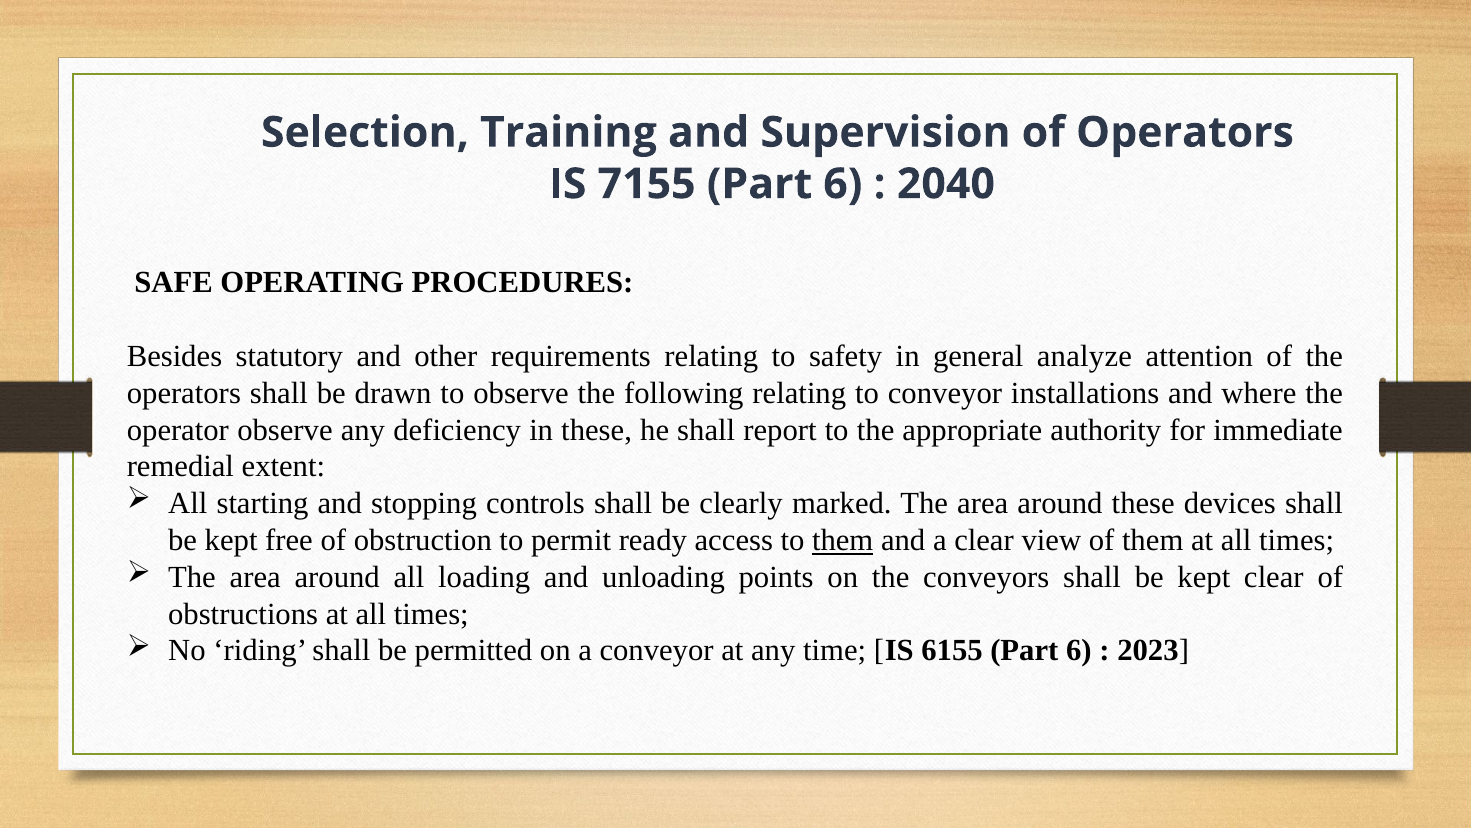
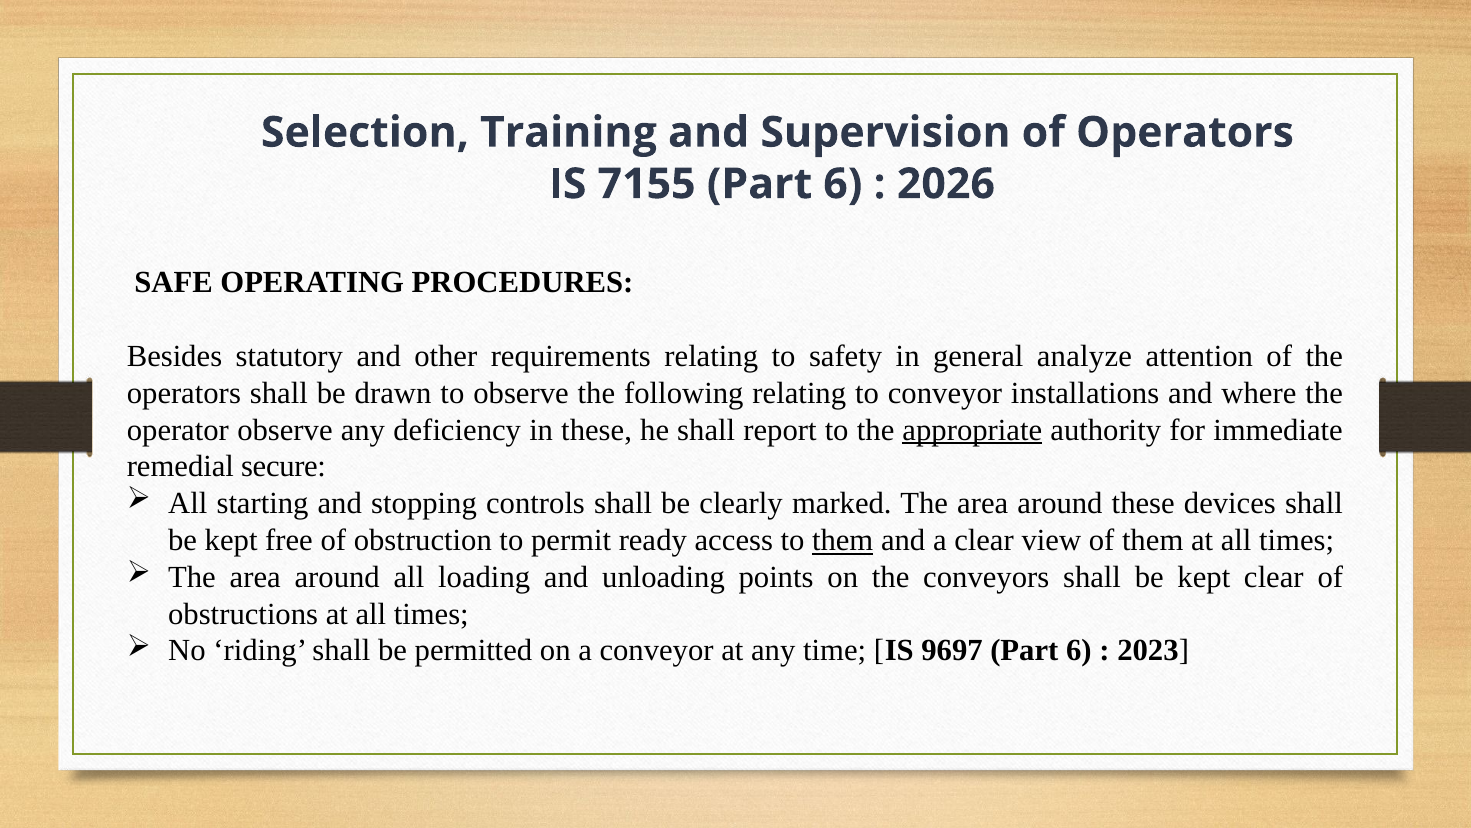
2040: 2040 -> 2026
appropriate underline: none -> present
extent: extent -> secure
6155: 6155 -> 9697
